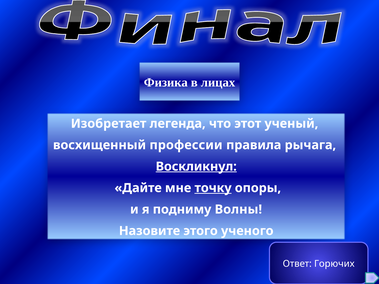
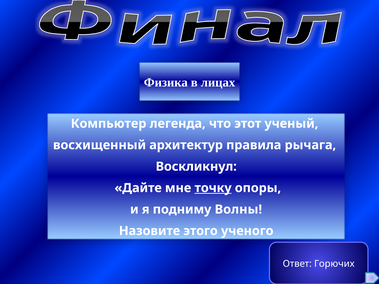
Изобретает: Изобретает -> Компьютер
профессии: профессии -> архитектур
Воскликнул underline: present -> none
